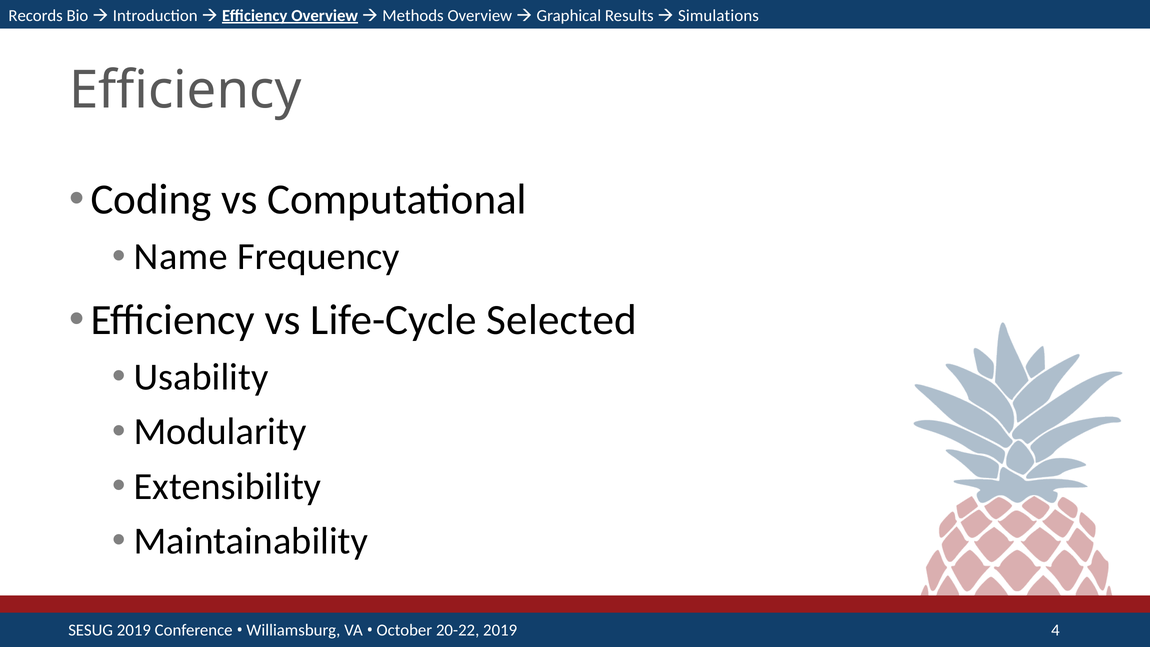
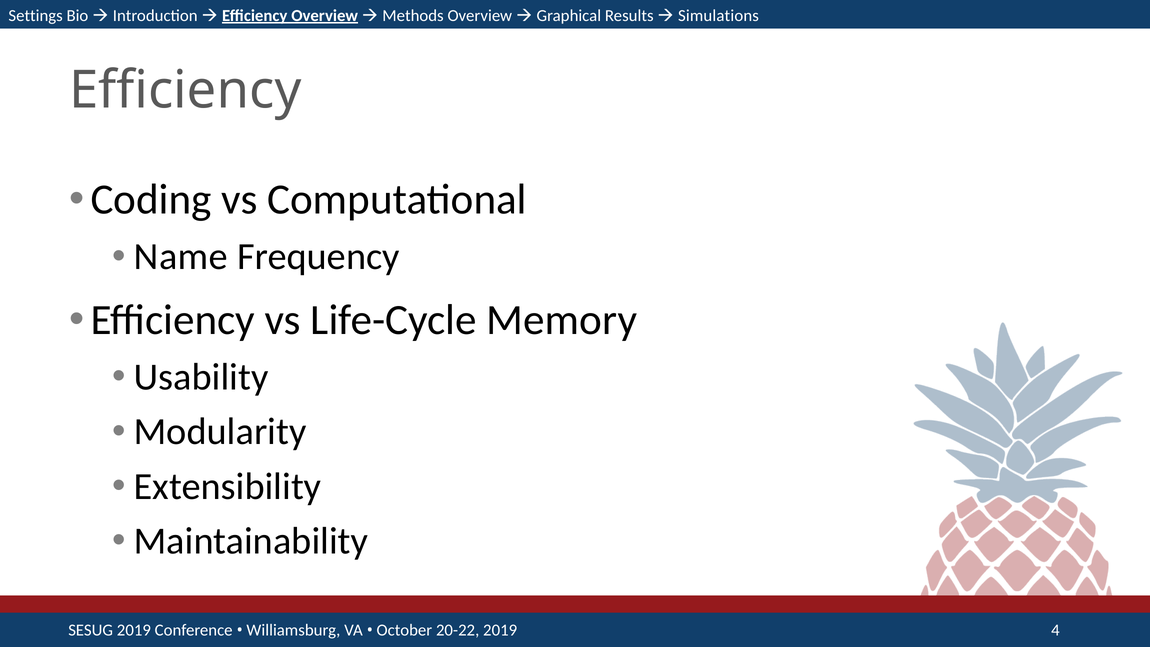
Records: Records -> Settings
Selected: Selected -> Memory
